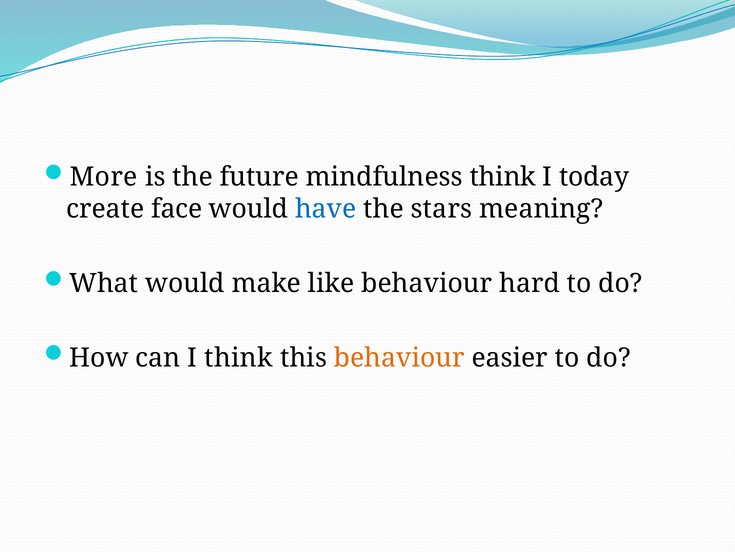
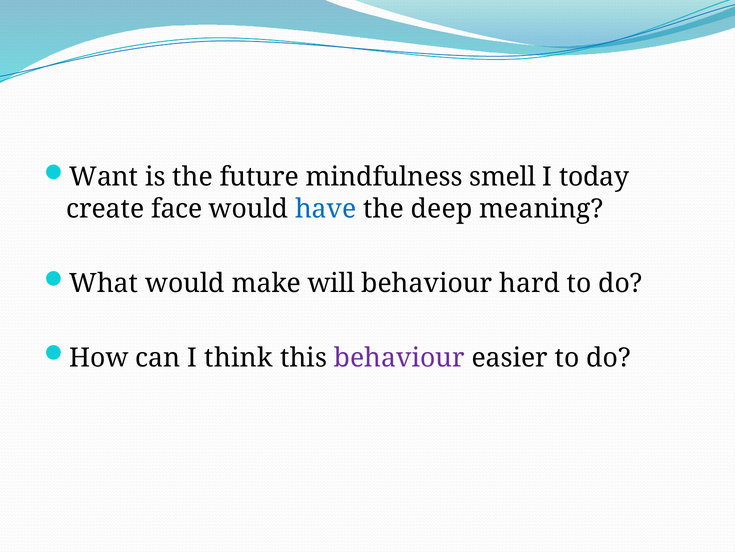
More: More -> Want
mindfulness think: think -> smell
stars: stars -> deep
like: like -> will
behaviour at (399, 357) colour: orange -> purple
